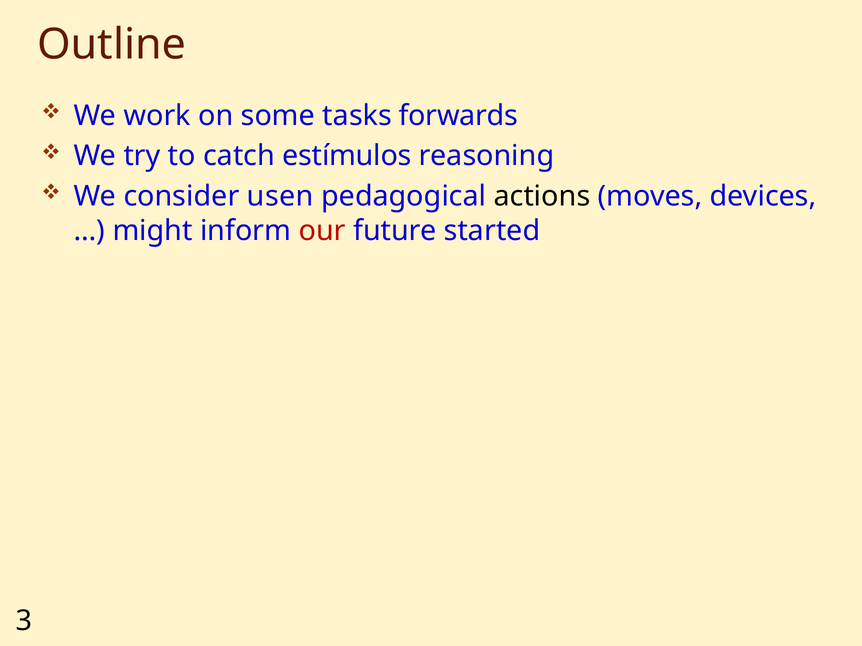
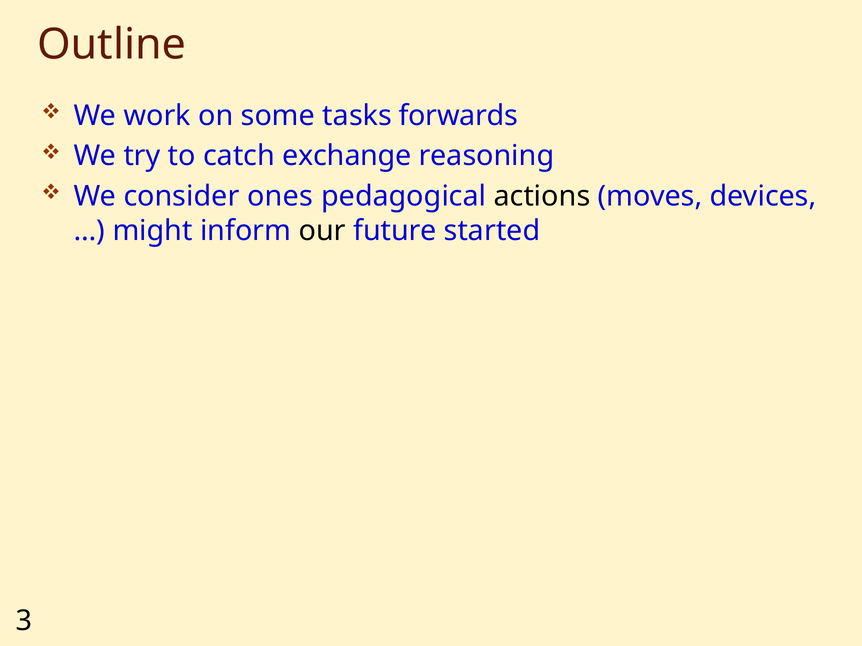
estímulos: estímulos -> exchange
usen: usen -> ones
our colour: red -> black
